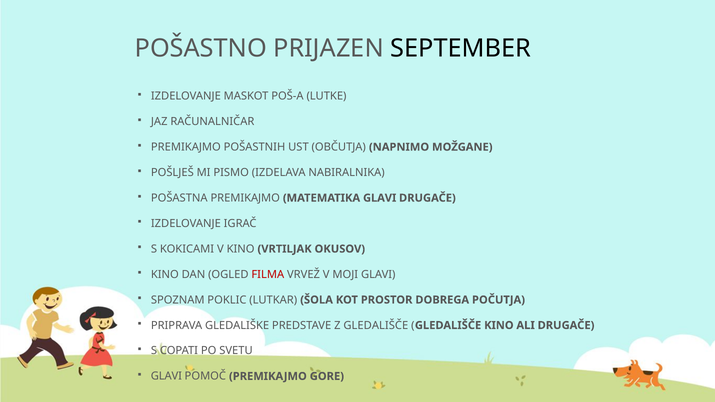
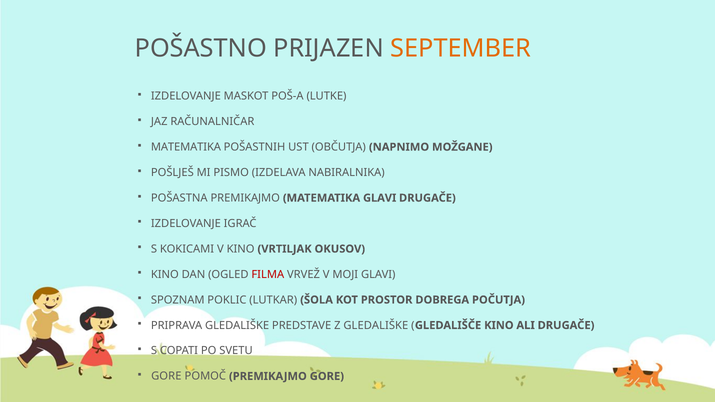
SEPTEMBER colour: black -> orange
PREMIKAJMO at (186, 147): PREMIKAJMO -> MATEMATIKA
Z GLEDALIŠČE: GLEDALIŠČE -> GLEDALIŠKE
GLAVI at (166, 376): GLAVI -> GORE
